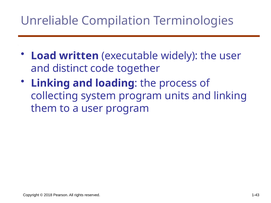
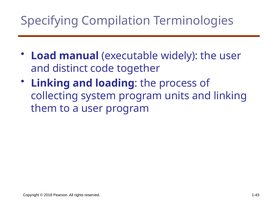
Unreliable: Unreliable -> Specifying
written: written -> manual
